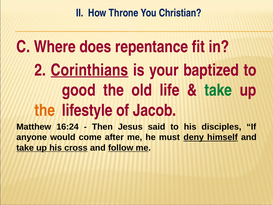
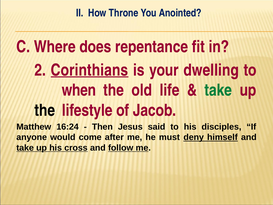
Christian: Christian -> Anointed
baptized: baptized -> dwelling
good: good -> when
the at (45, 110) colour: orange -> black
